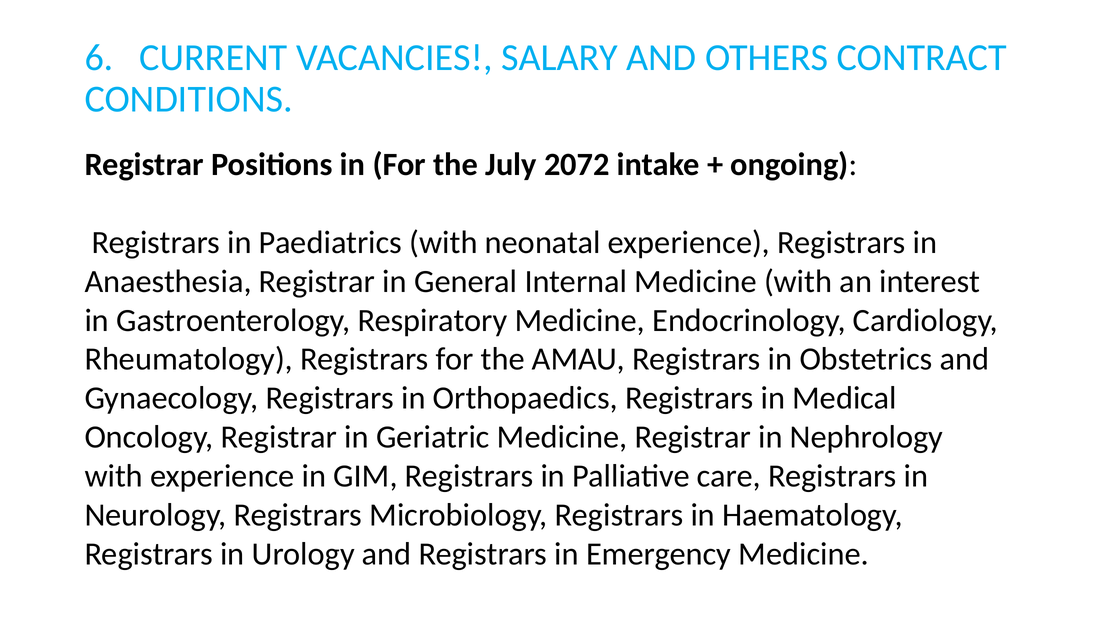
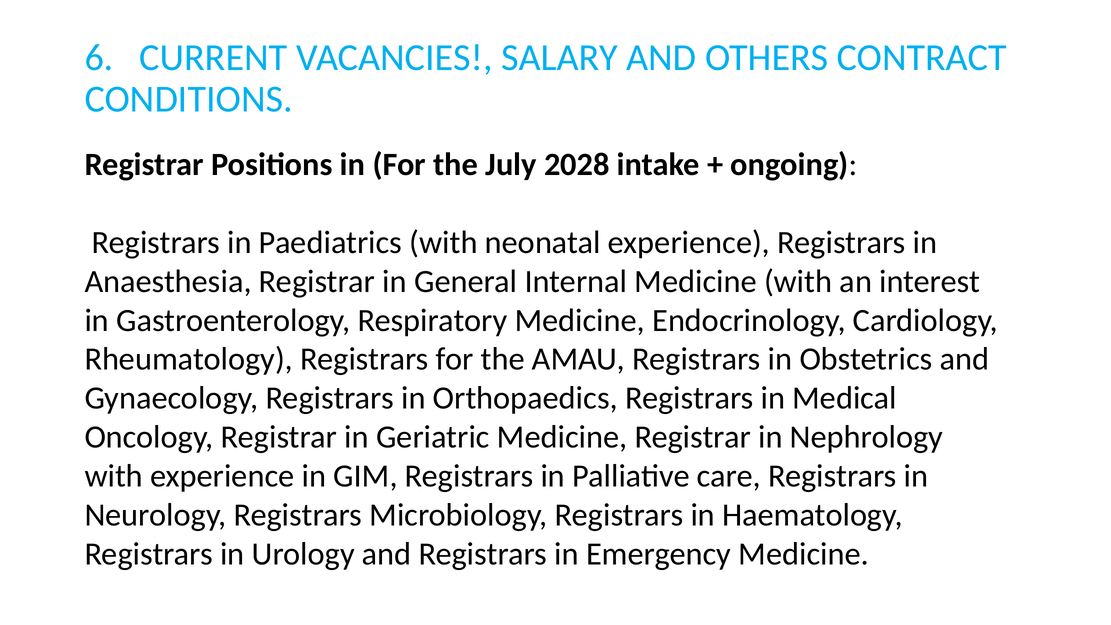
2072: 2072 -> 2028
